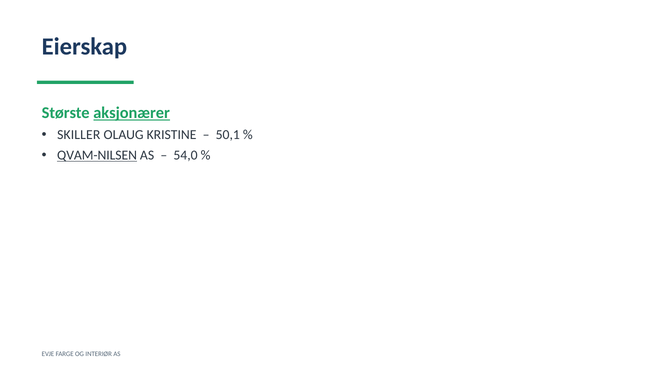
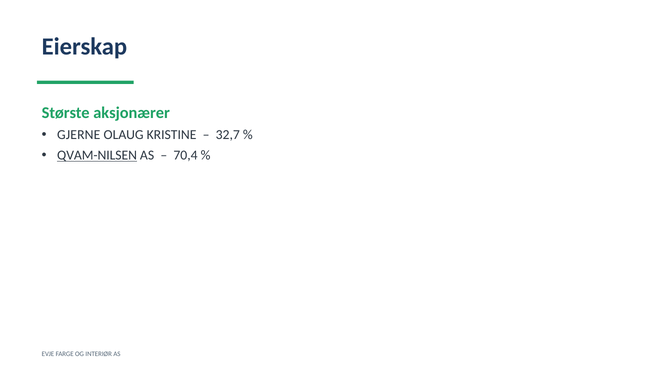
aksjonærer underline: present -> none
SKILLER: SKILLER -> GJERNE
50,1: 50,1 -> 32,7
54,0: 54,0 -> 70,4
